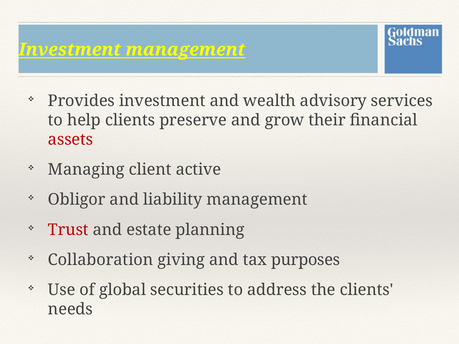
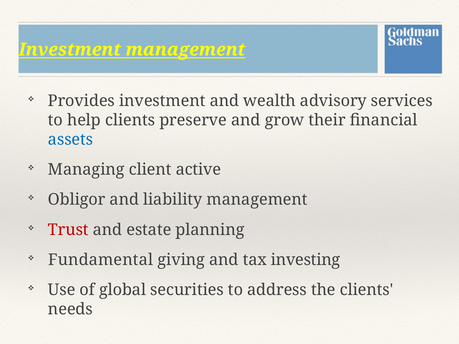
assets colour: red -> blue
Collaboration: Collaboration -> Fundamental
purposes: purposes -> investing
